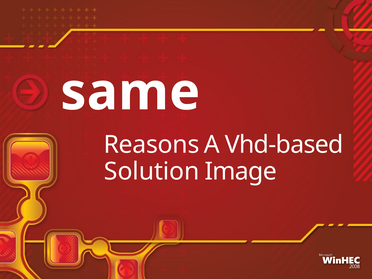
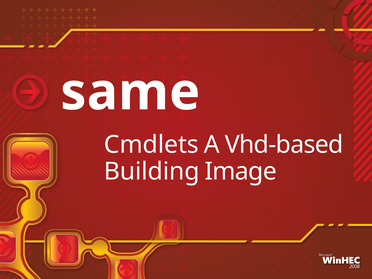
Reasons: Reasons -> Cmdlets
Solution: Solution -> Building
